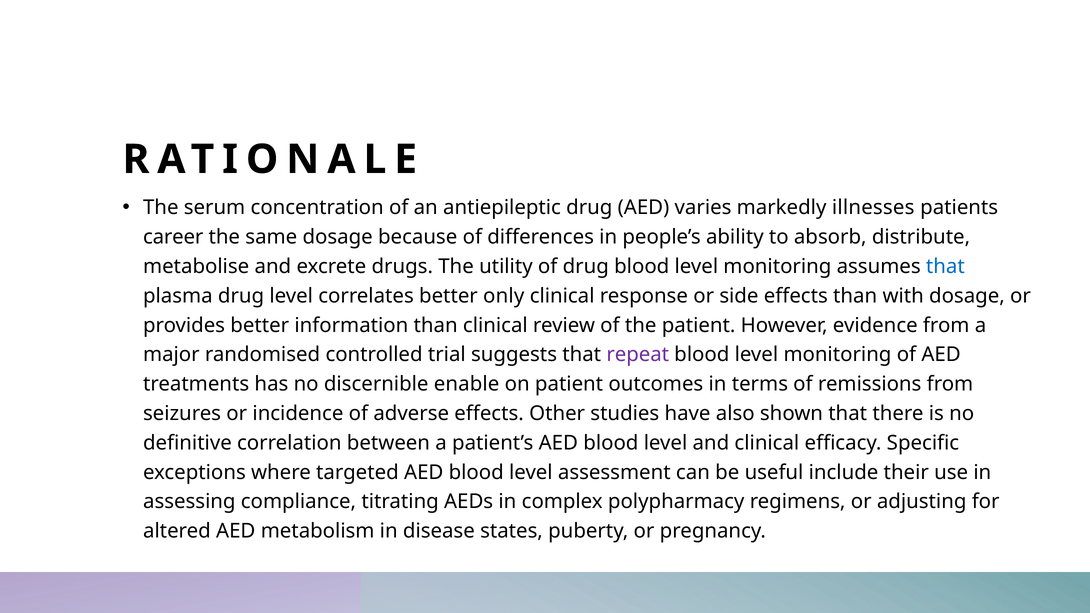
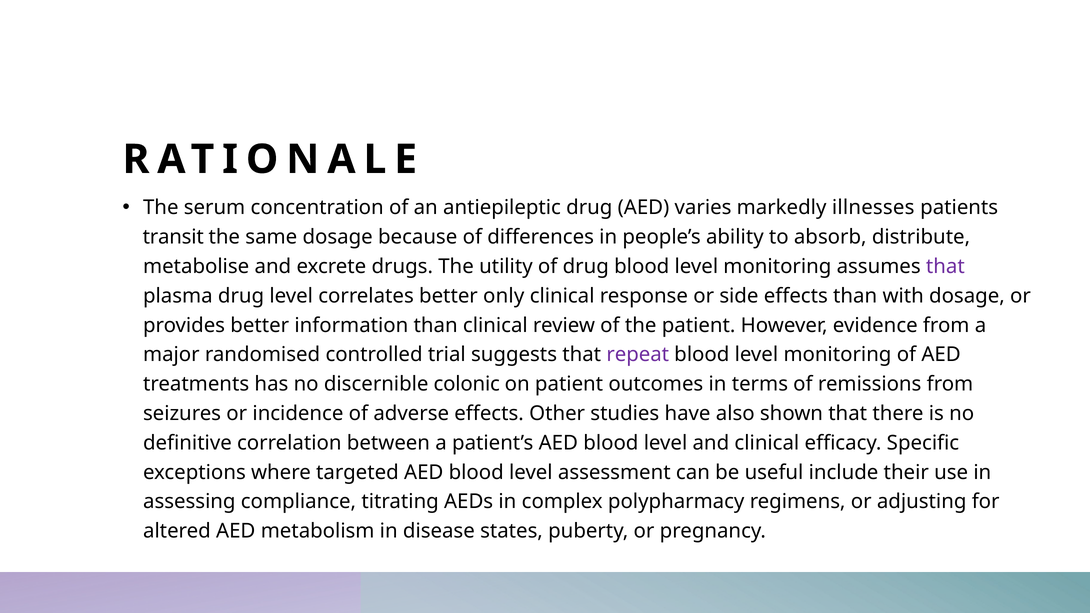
career: career -> transit
that at (945, 267) colour: blue -> purple
enable: enable -> colonic
